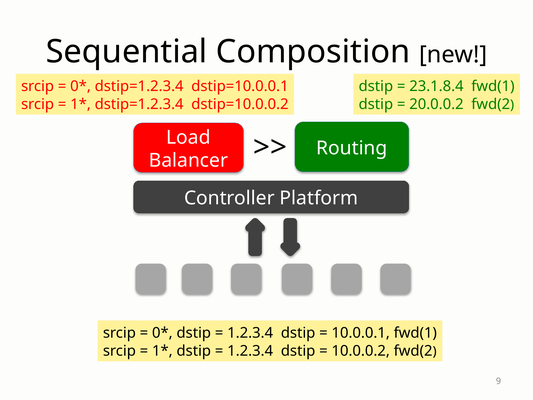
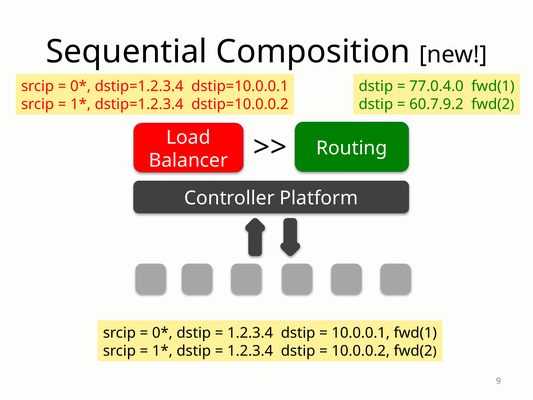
23.1.8.4: 23.1.8.4 -> 77.0.4.0
20.0.0.2: 20.0.0.2 -> 60.7.9.2
